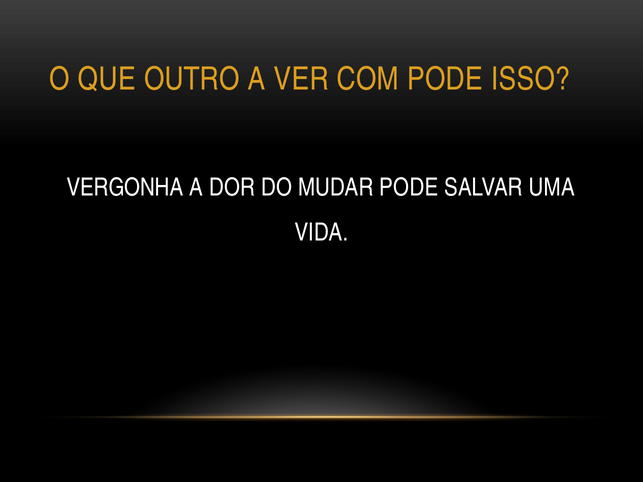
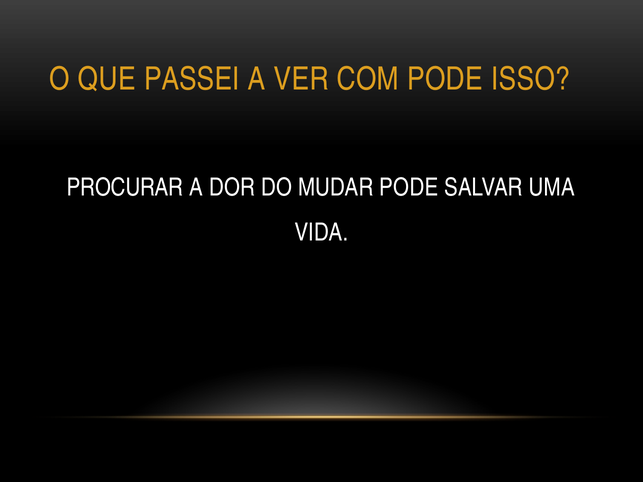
OUTRO: OUTRO -> PASSEI
VERGONHA: VERGONHA -> PROCURAR
